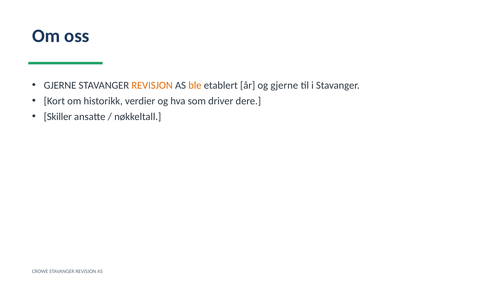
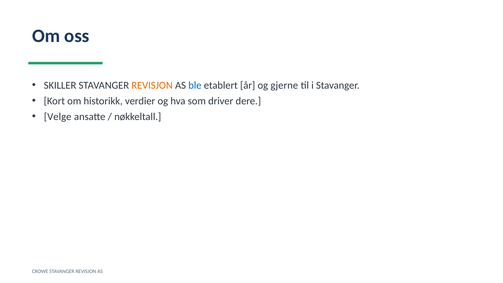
GJERNE at (60, 85): GJERNE -> SKILLER
ble colour: orange -> blue
Skiller: Skiller -> Velge
